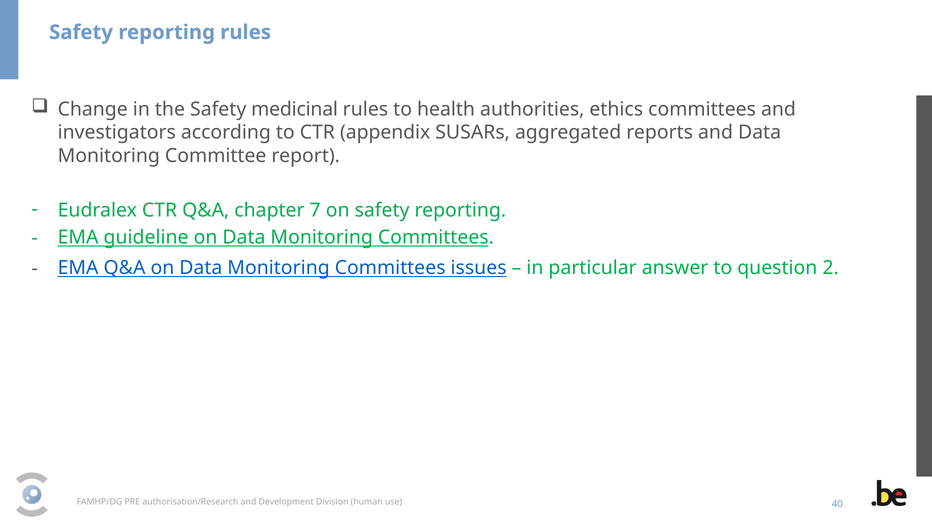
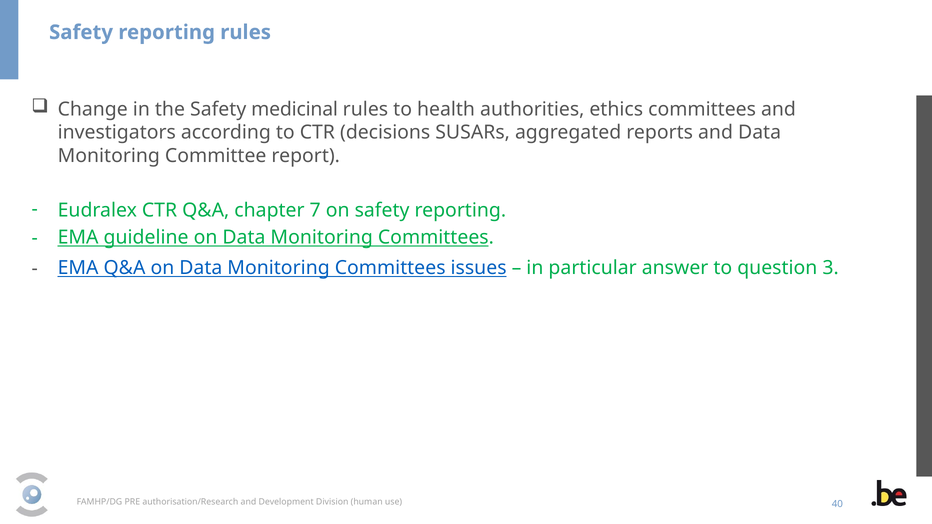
appendix: appendix -> decisions
2: 2 -> 3
